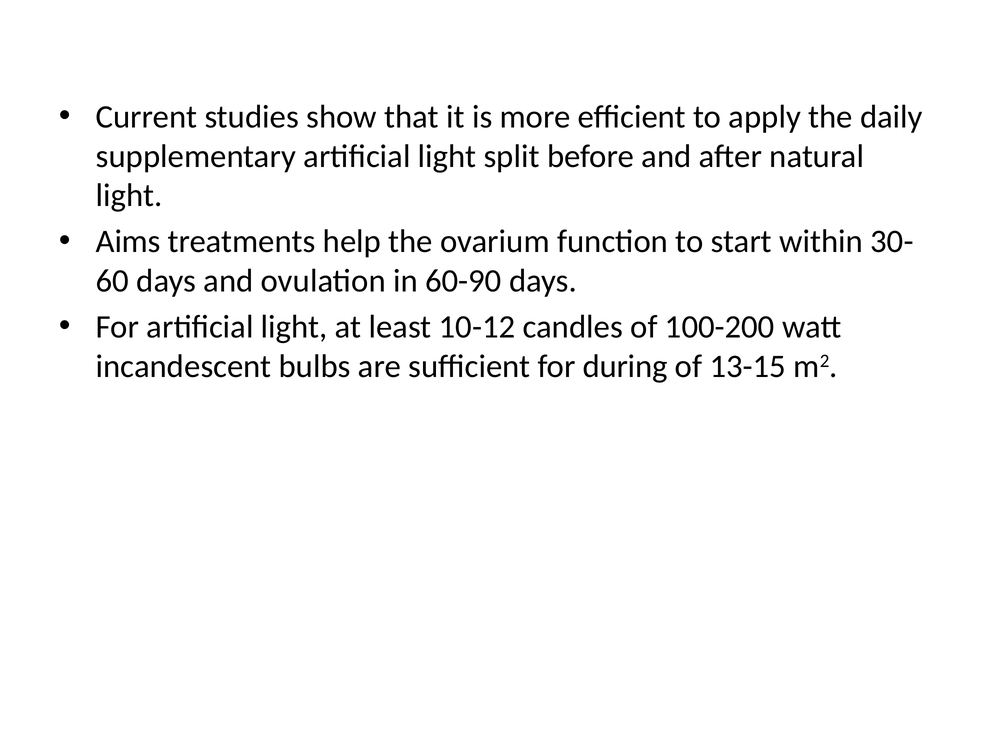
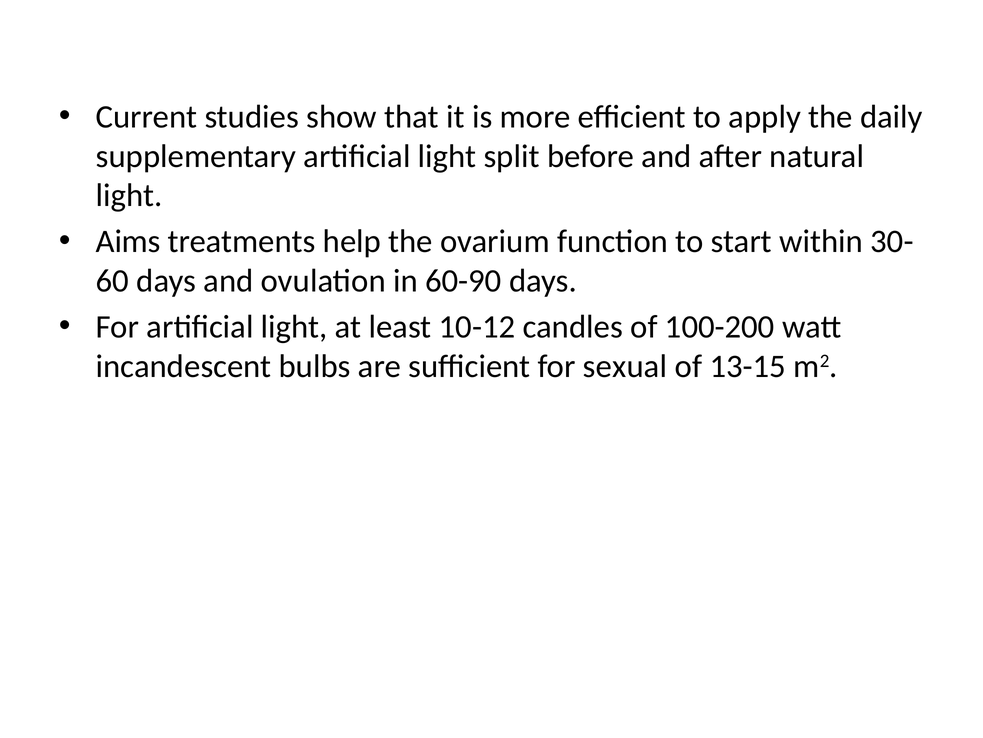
during: during -> sexual
